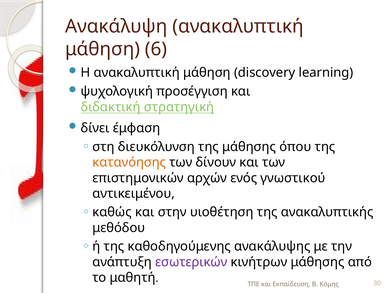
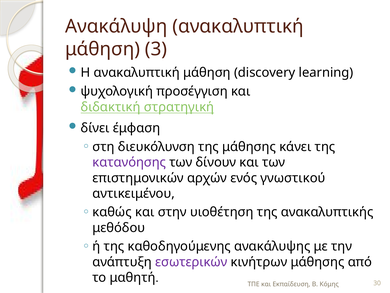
6: 6 -> 3
όπου: όπου -> κάνει
κατανόησης colour: orange -> purple
